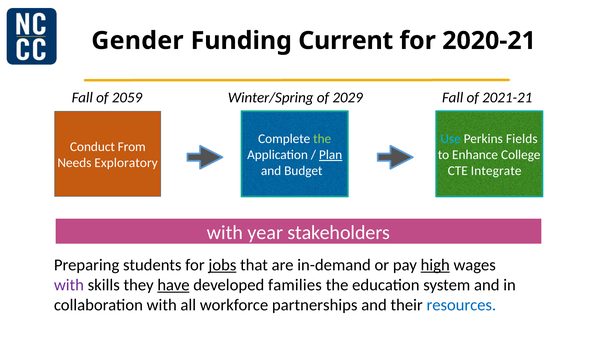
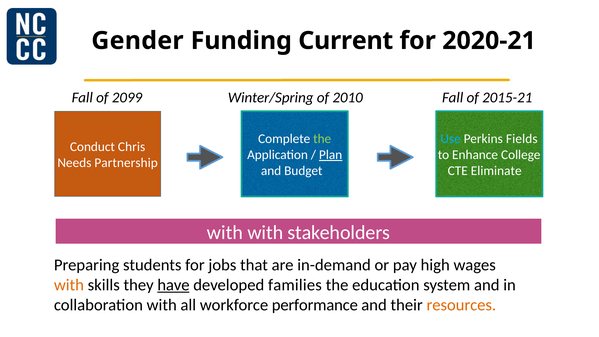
2059: 2059 -> 2099
2029: 2029 -> 2010
2021-21: 2021-21 -> 2015-21
From: From -> Chris
Exploratory: Exploratory -> Partnership
Integrate: Integrate -> Eliminate
with year: year -> with
jobs underline: present -> none
high underline: present -> none
with at (69, 285) colour: purple -> orange
partnerships: partnerships -> performance
resources colour: blue -> orange
